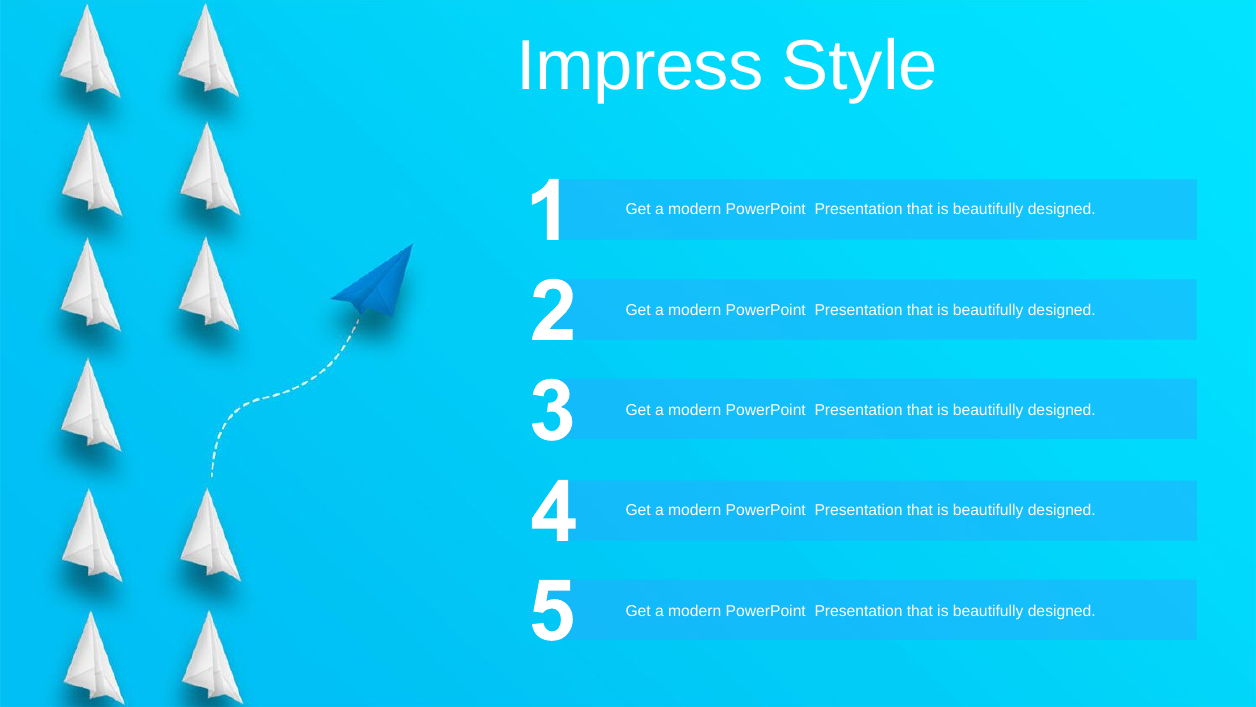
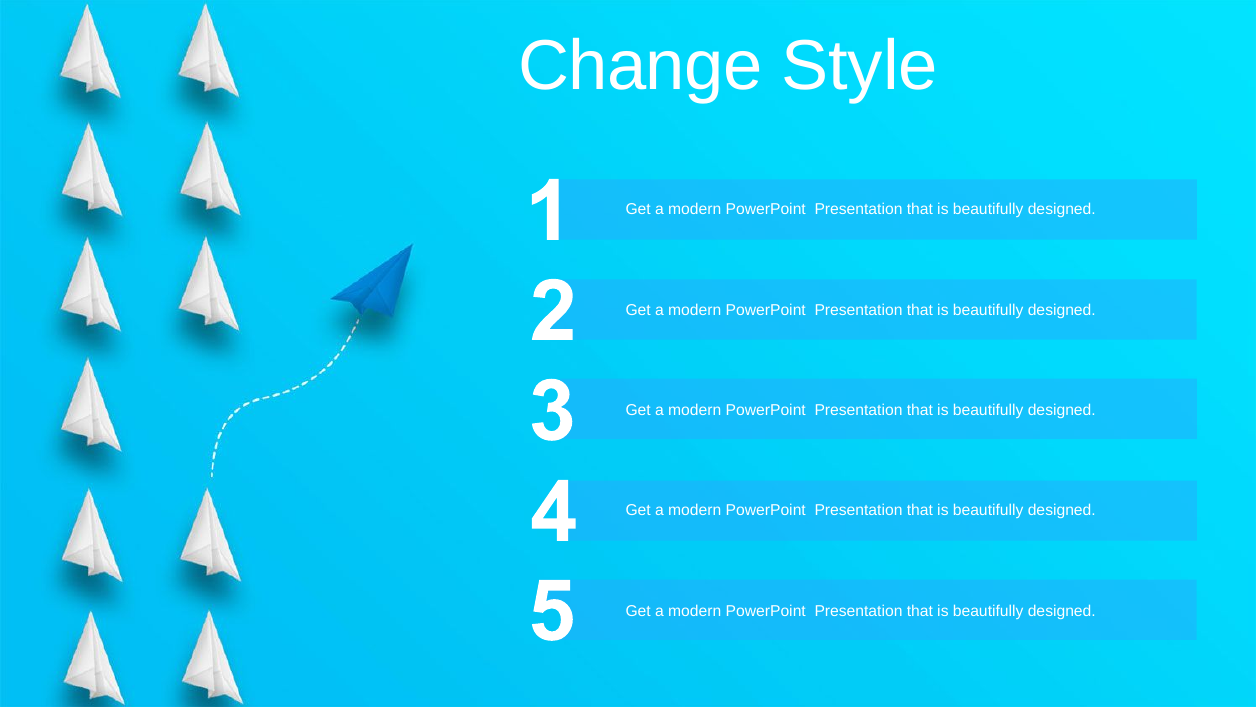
Impress: Impress -> Change
